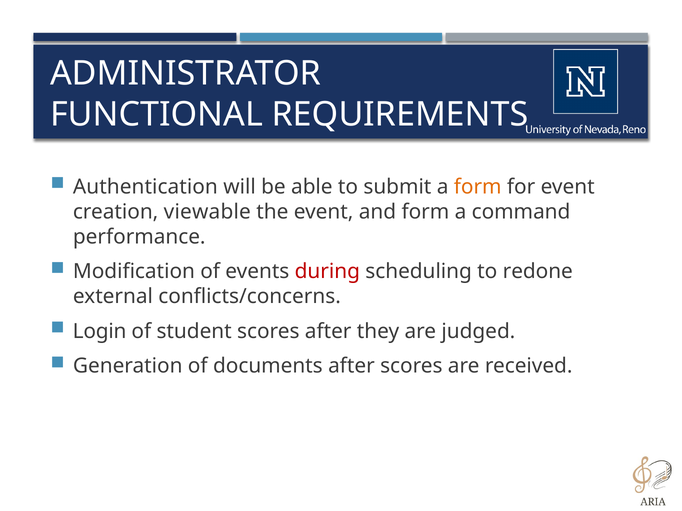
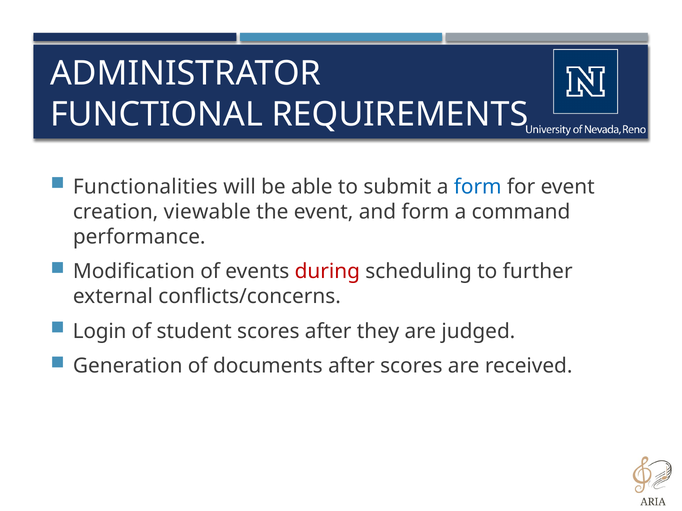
Authentication: Authentication -> Functionalities
form at (478, 187) colour: orange -> blue
redone: redone -> further
